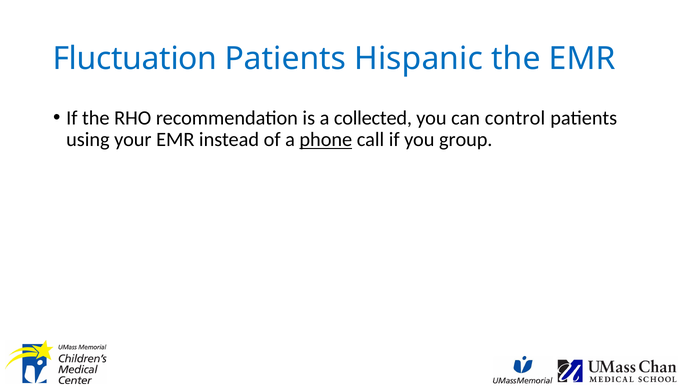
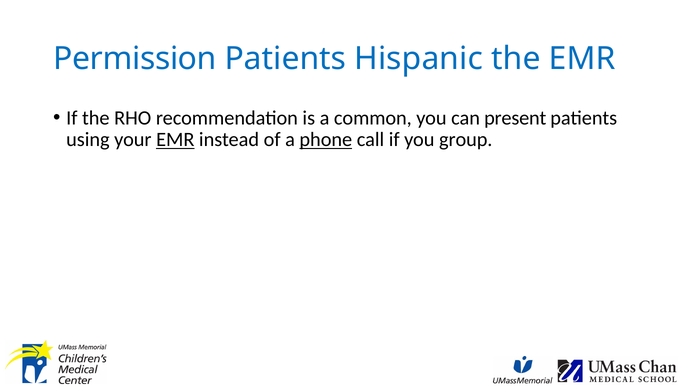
Fluctuation: Fluctuation -> Permission
collected: collected -> common
control: control -> present
EMR at (175, 140) underline: none -> present
